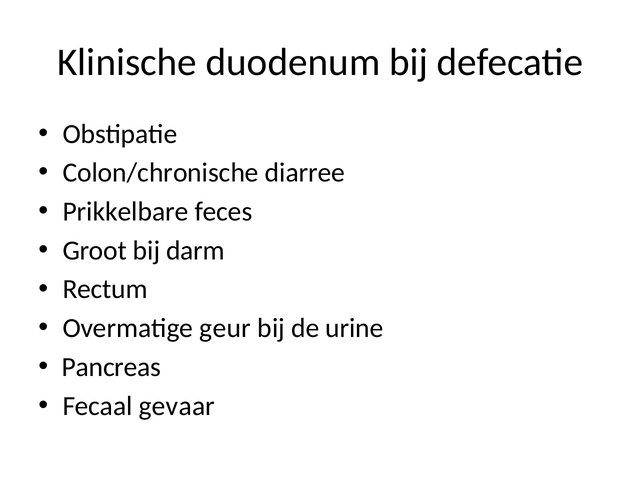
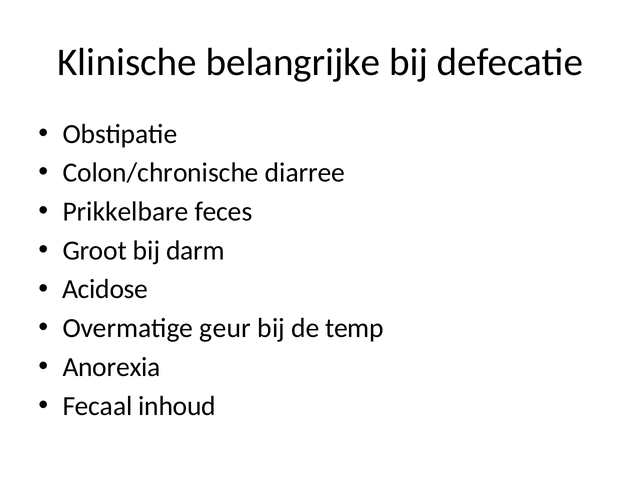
duodenum: duodenum -> belangrijke
Rectum: Rectum -> Acidose
urine: urine -> temp
Pancreas: Pancreas -> Anorexia
gevaar: gevaar -> inhoud
